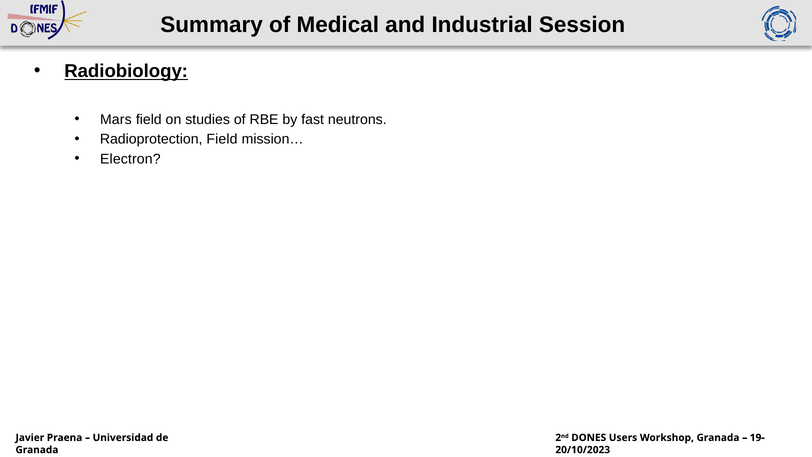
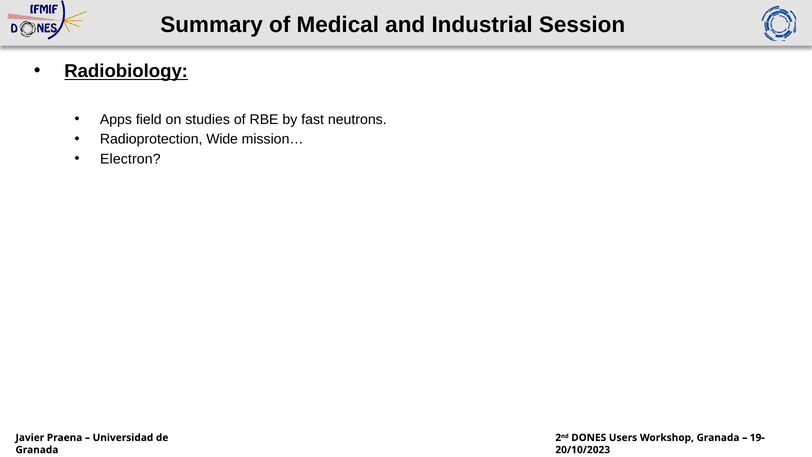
Mars: Mars -> Apps
Radioprotection Field: Field -> Wide
